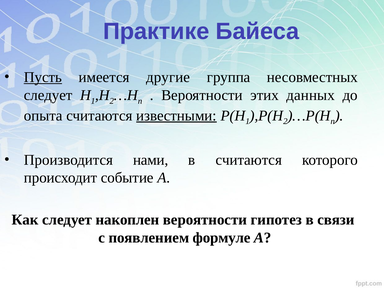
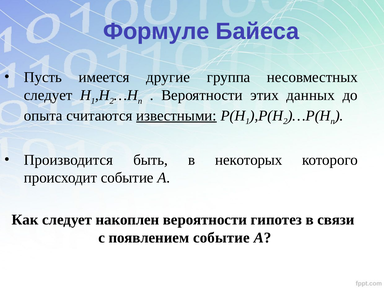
Практике: Практике -> Формуле
Пусть underline: present -> none
нами: нами -> быть
в считаются: считаются -> некоторых
появлением формуле: формуле -> событие
